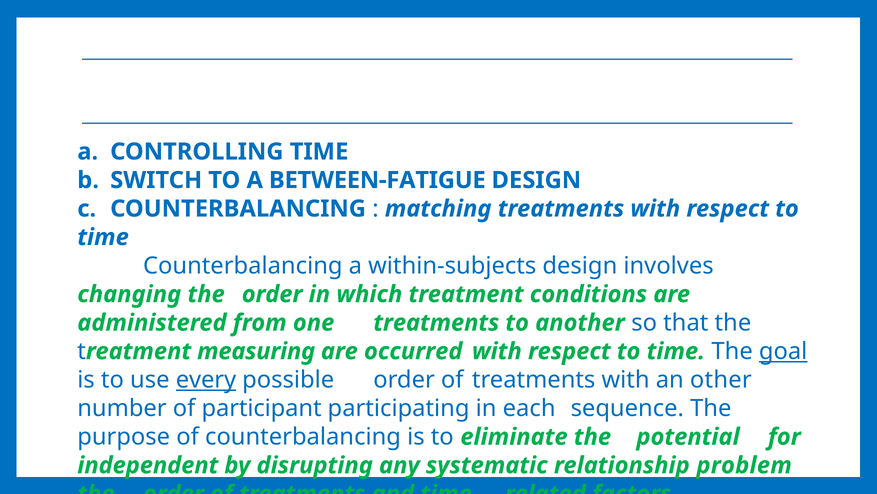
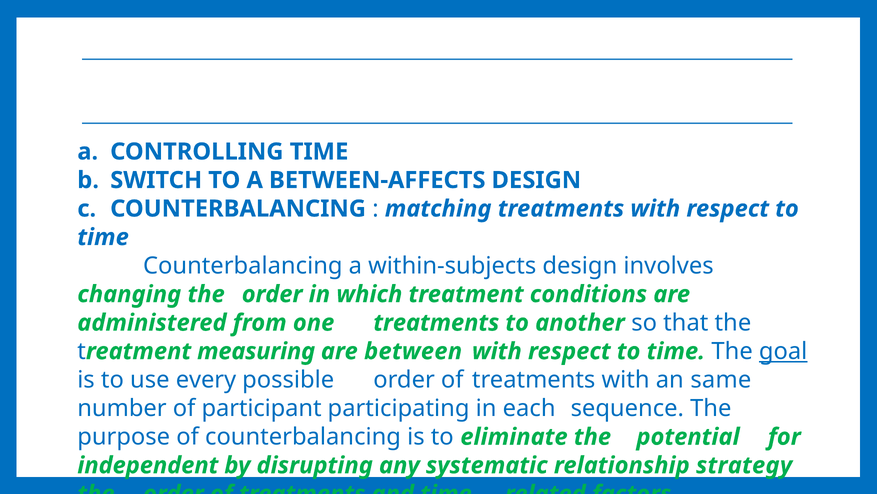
BETWEEN-FATIGUE: BETWEEN-FATIGUE -> BETWEEN-AFFECTS
occurred: occurred -> between
every underline: present -> none
other: other -> same
problem: problem -> strategy
